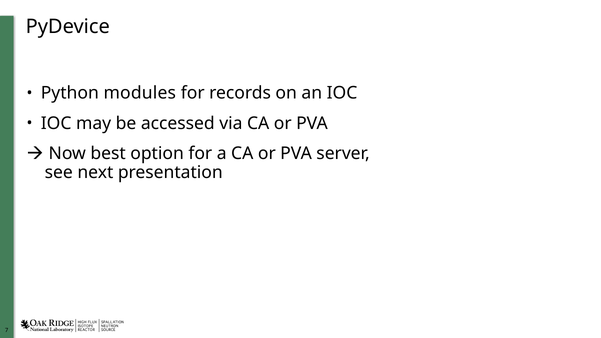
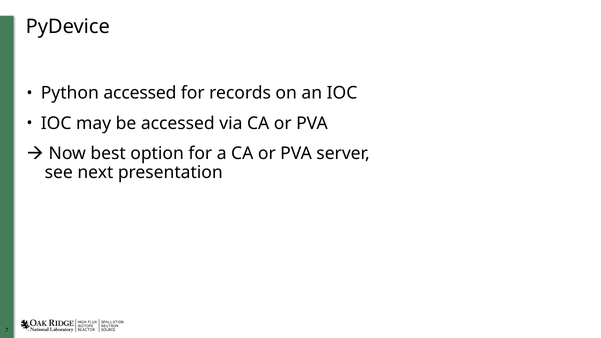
Python modules: modules -> accessed
